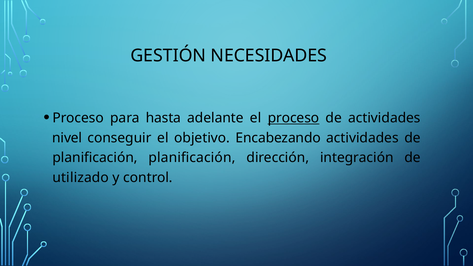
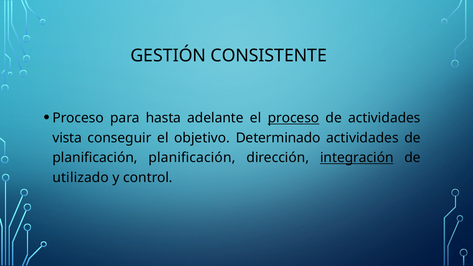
NECESIDADES: NECESIDADES -> CONSISTENTE
nivel: nivel -> vista
Encabezando: Encabezando -> Determinado
integración underline: none -> present
